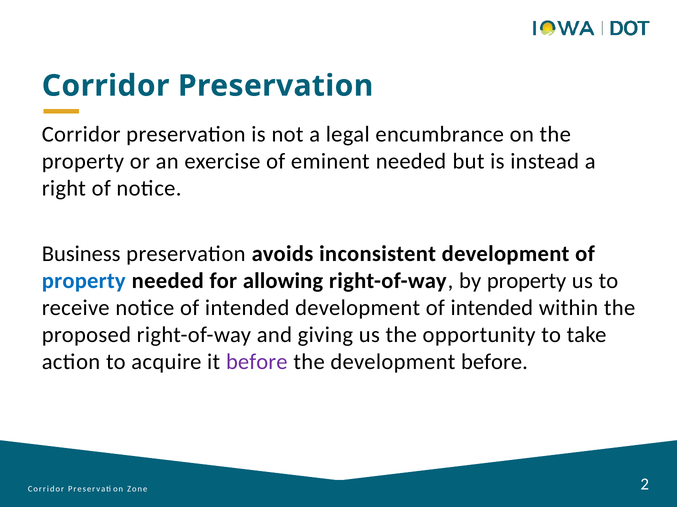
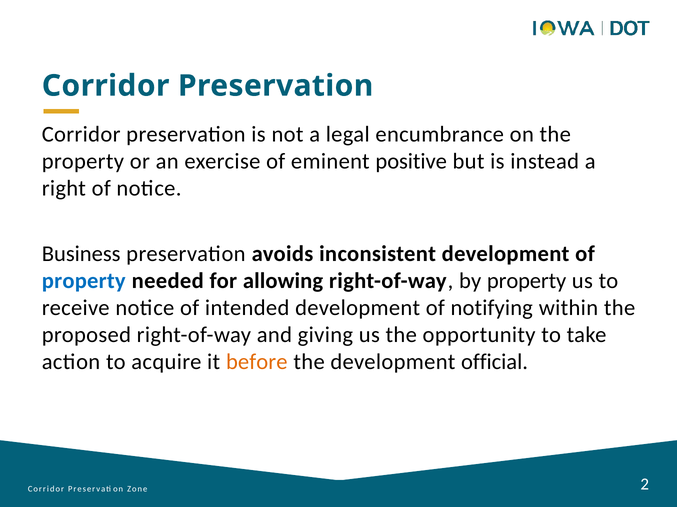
eminent needed: needed -> positive
development of intended: intended -> notifying
before at (257, 362) colour: purple -> orange
development before: before -> official
